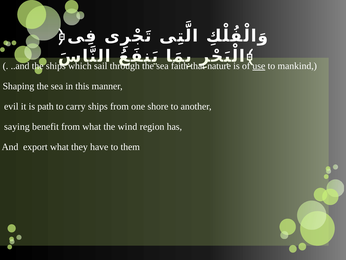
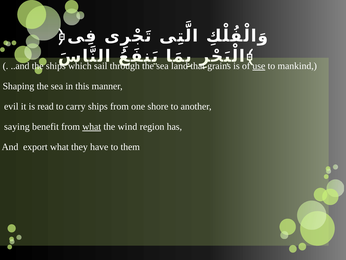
faith: faith -> land
nature: nature -> grains
path: path -> read
what at (92, 126) underline: none -> present
